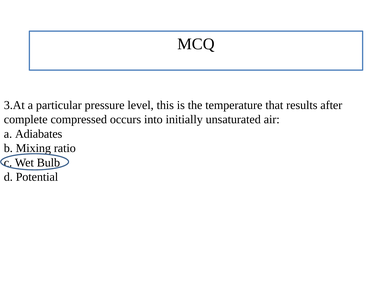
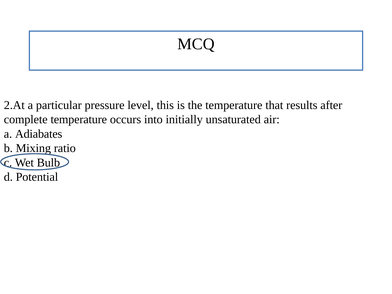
3.At: 3.At -> 2.At
complete compressed: compressed -> temperature
